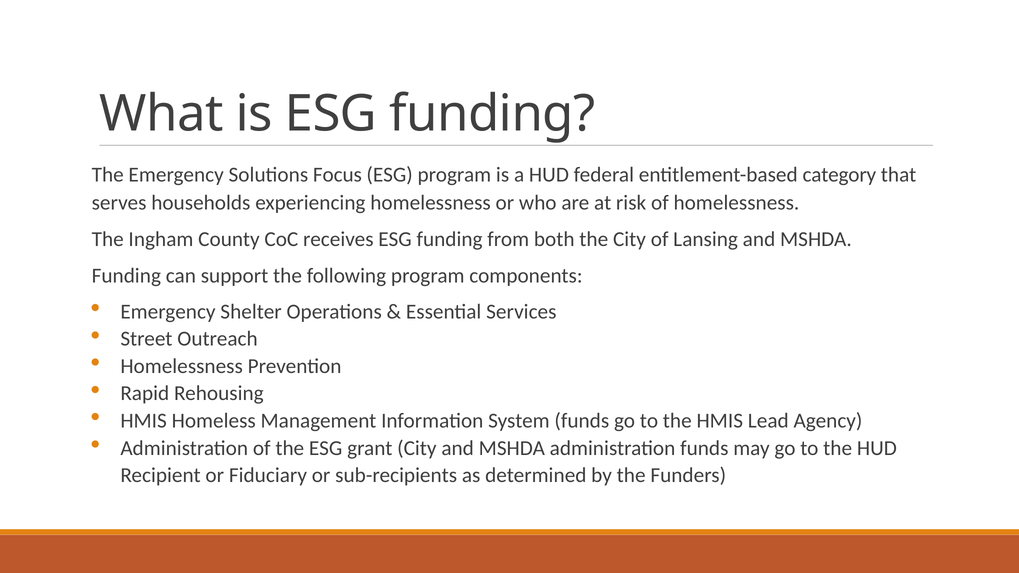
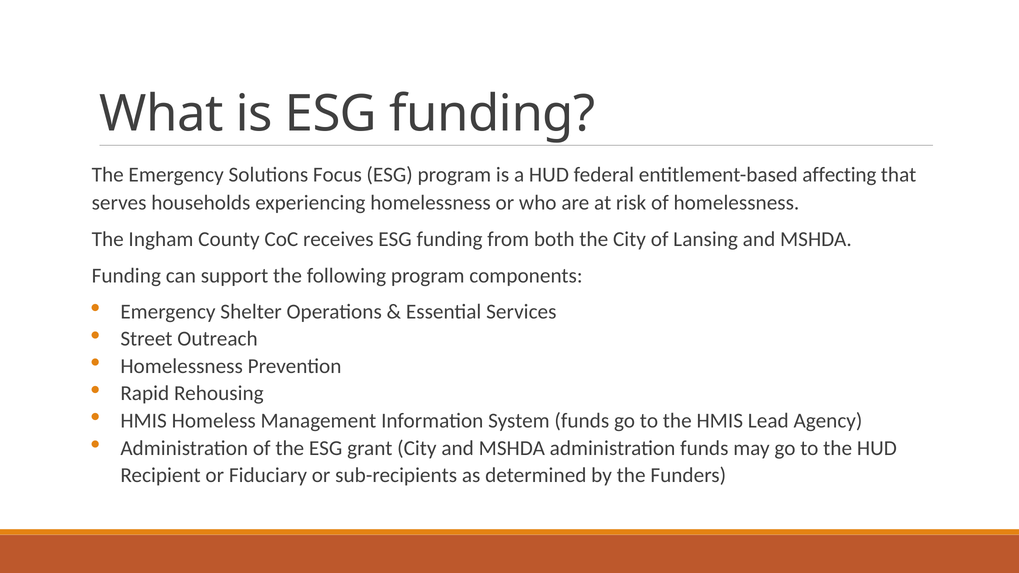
category: category -> affecting
